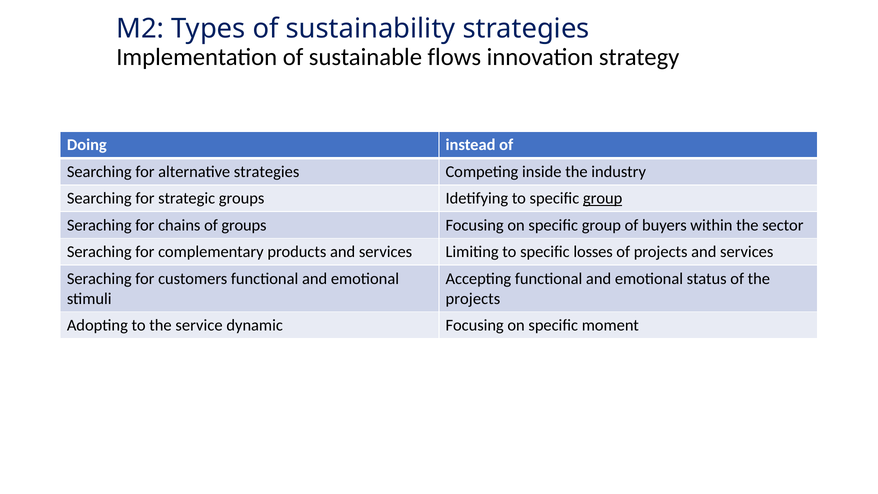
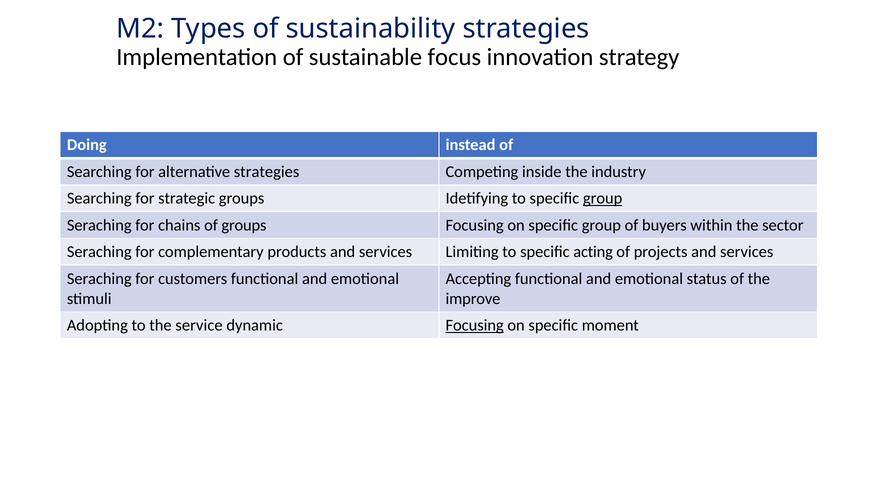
flows: flows -> focus
losses: losses -> acting
projects at (473, 299): projects -> improve
Focusing at (475, 325) underline: none -> present
